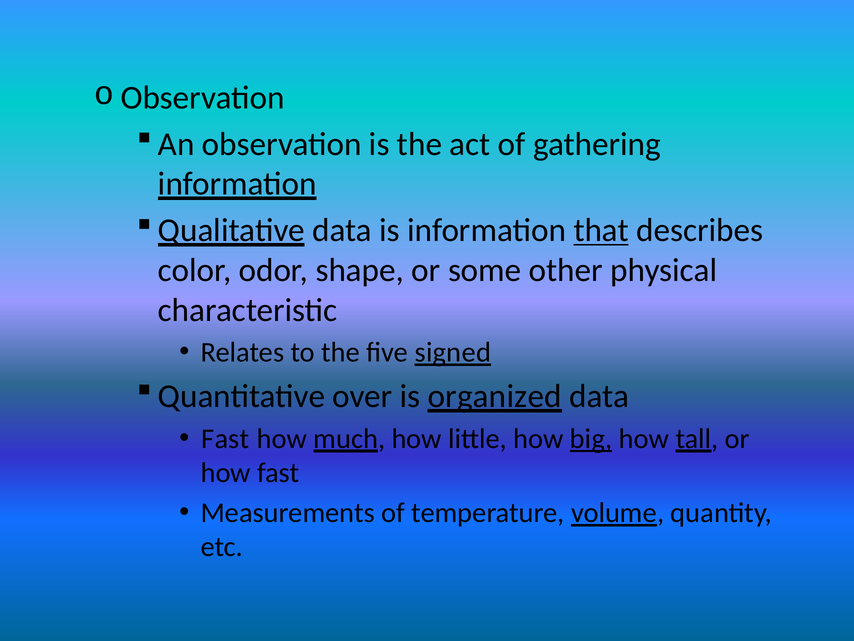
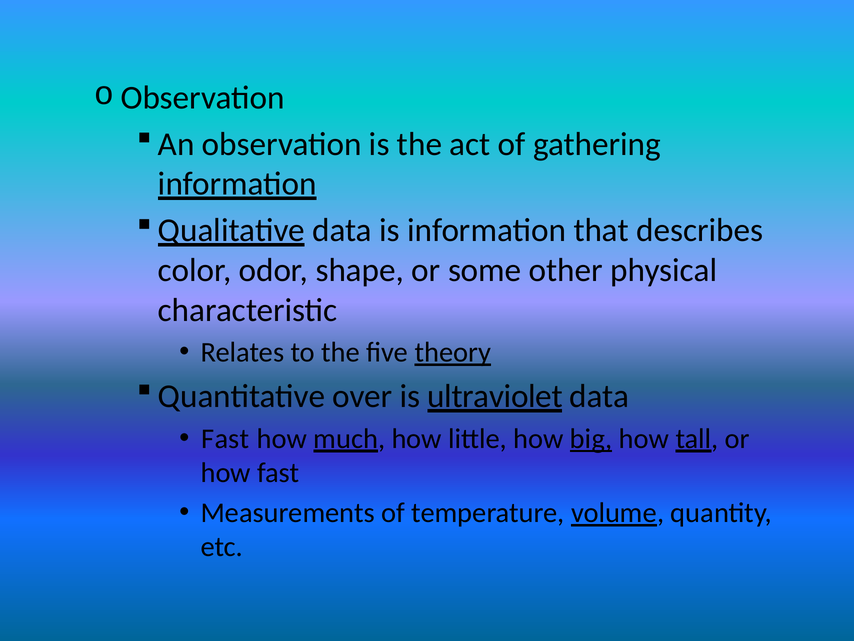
that underline: present -> none
signed: signed -> theory
organized: organized -> ultraviolet
